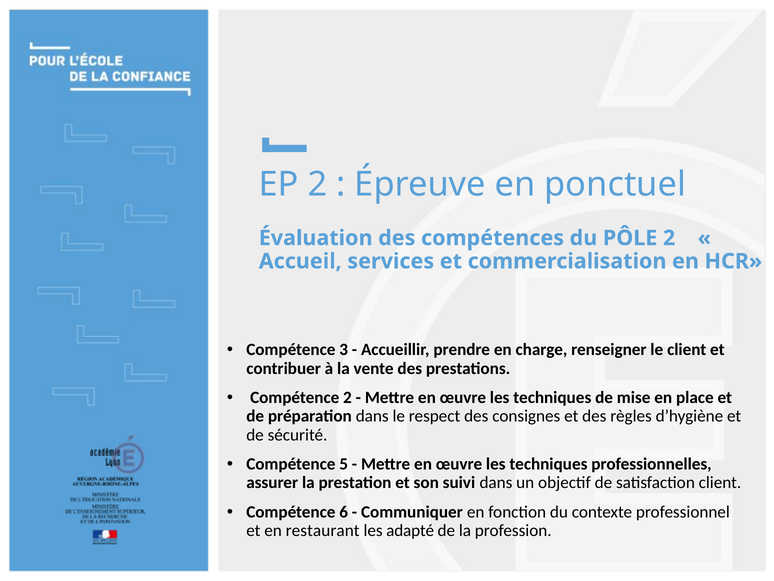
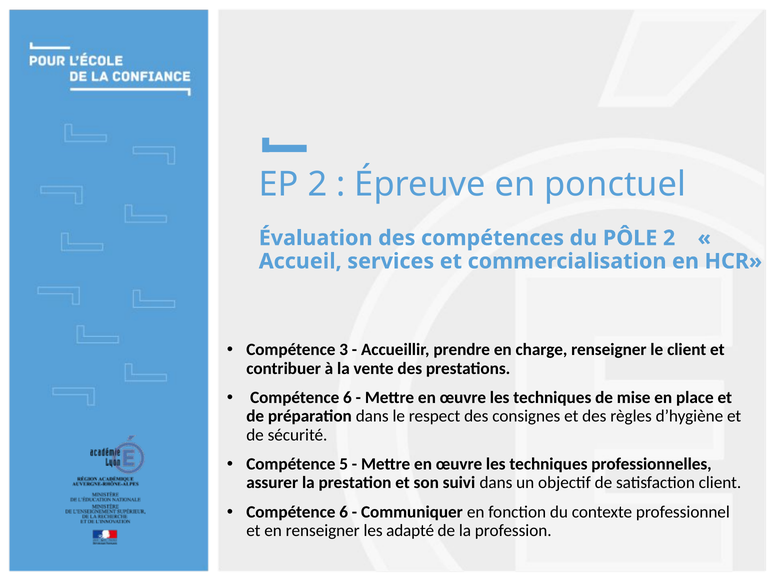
2 at (347, 397): 2 -> 6
en restaurant: restaurant -> renseigner
